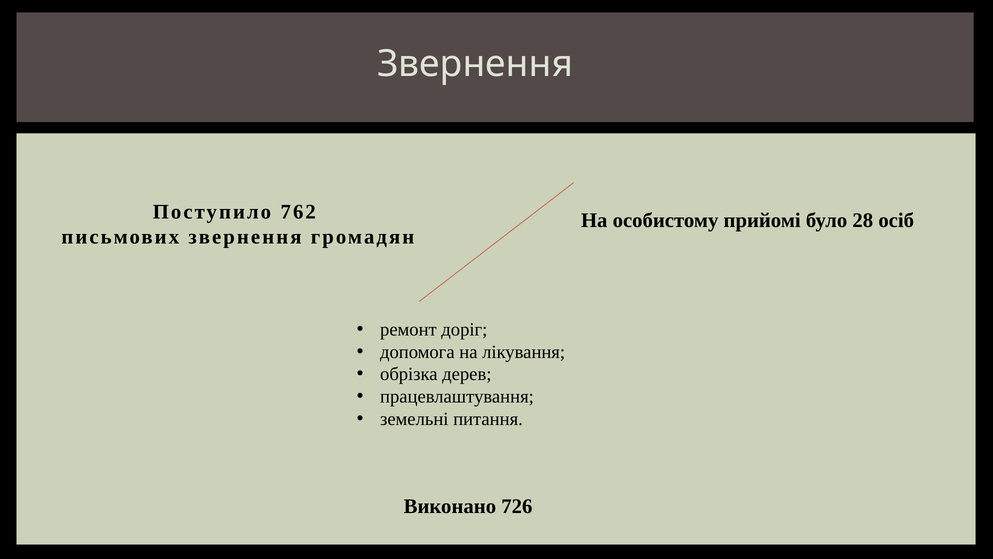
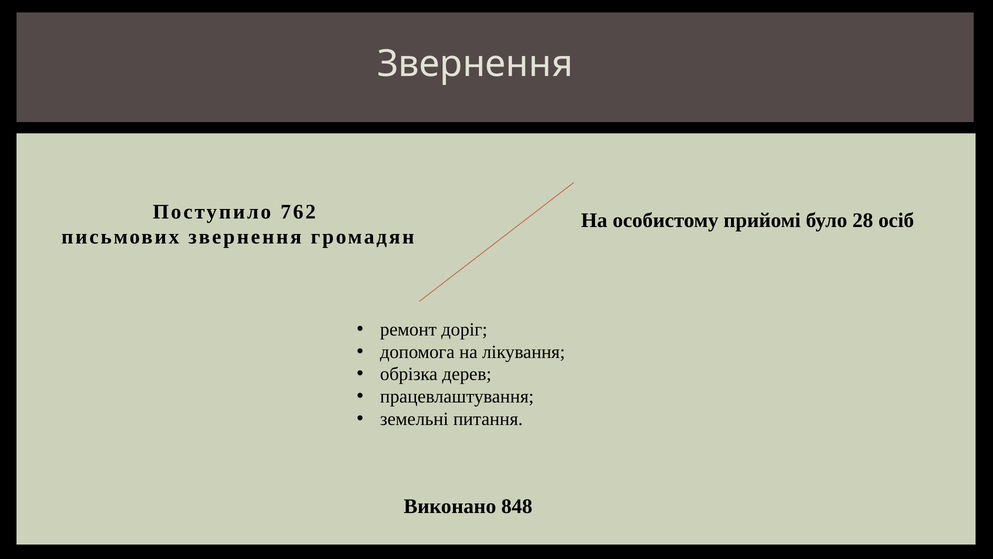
726: 726 -> 848
